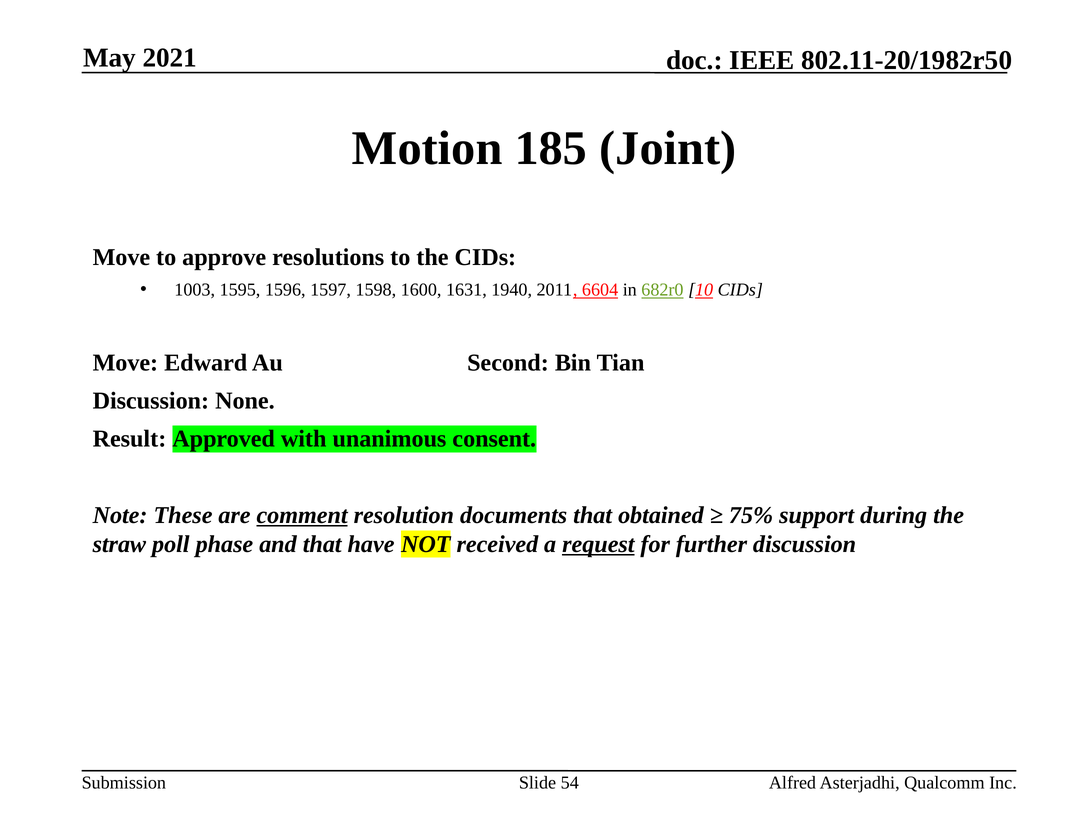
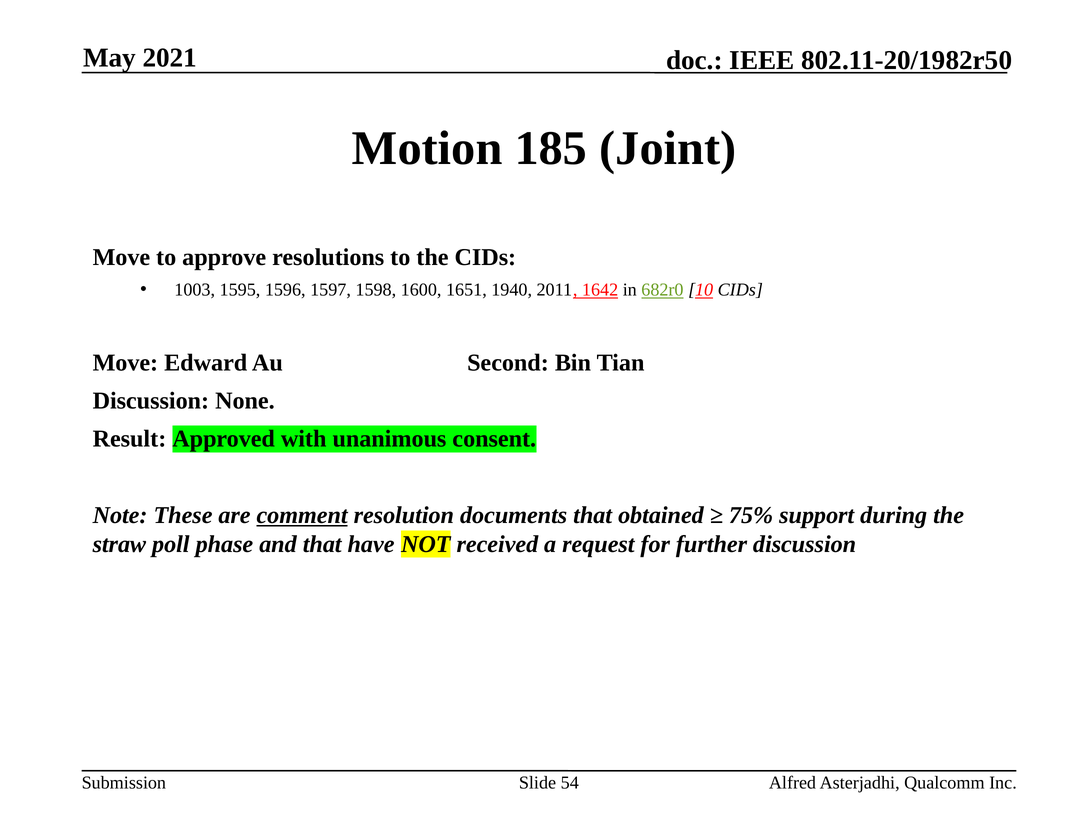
1631: 1631 -> 1651
6604: 6604 -> 1642
request underline: present -> none
